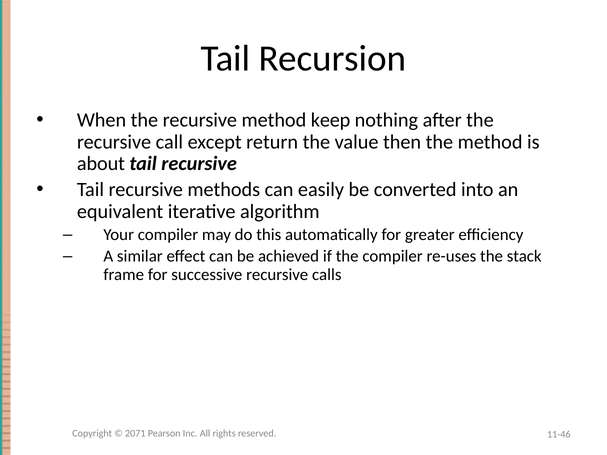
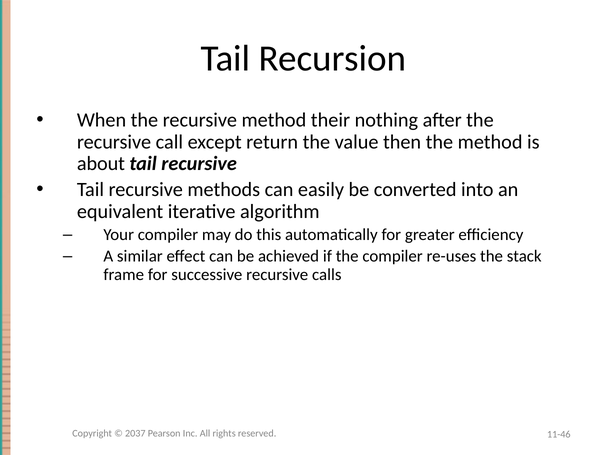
keep: keep -> their
2071: 2071 -> 2037
